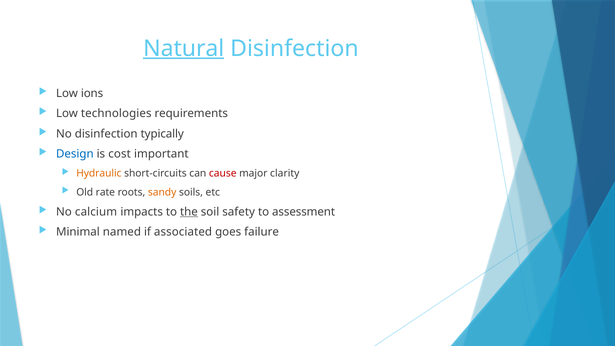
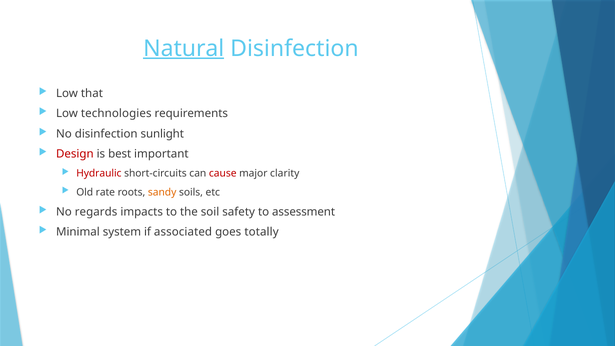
ions: ions -> that
typically: typically -> sunlight
Design colour: blue -> red
cost: cost -> best
Hydraulic colour: orange -> red
calcium: calcium -> regards
the underline: present -> none
named: named -> system
failure: failure -> totally
